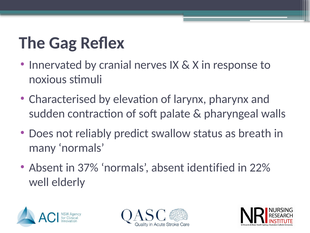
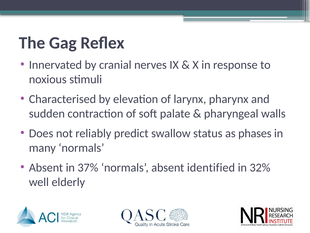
breath: breath -> phases
22%: 22% -> 32%
